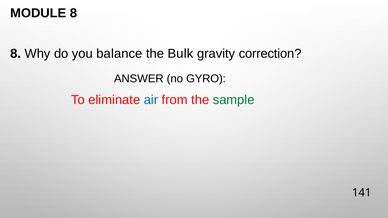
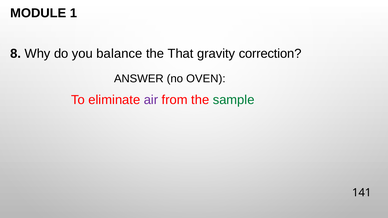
MODULE 8: 8 -> 1
Bulk: Bulk -> That
GYRO: GYRO -> OVEN
air colour: blue -> purple
